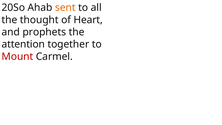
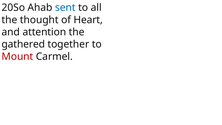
sent colour: orange -> blue
prophets: prophets -> attention
attention: attention -> gathered
